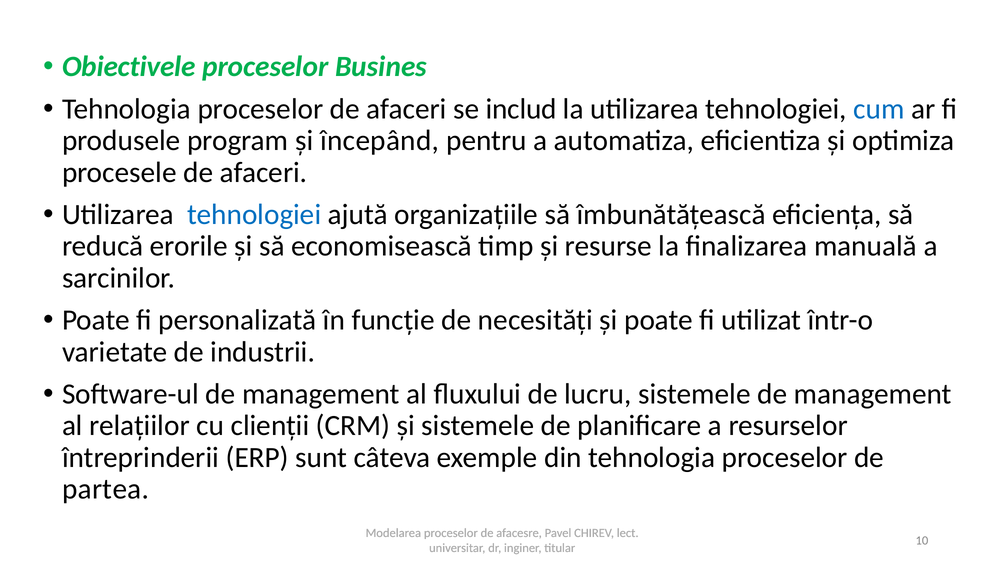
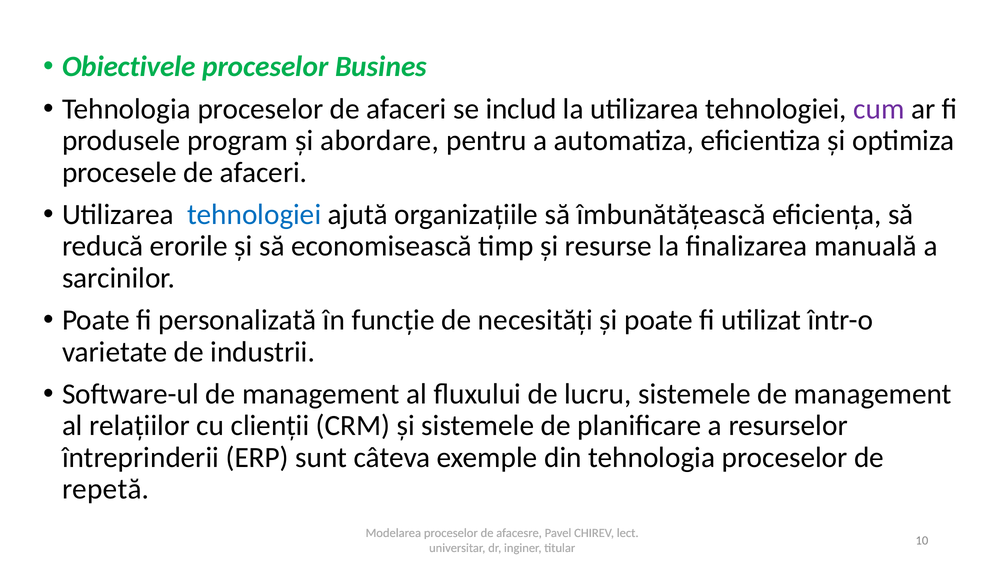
cum colour: blue -> purple
începând: începând -> abordare
partea: partea -> repetă
